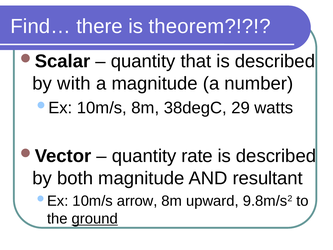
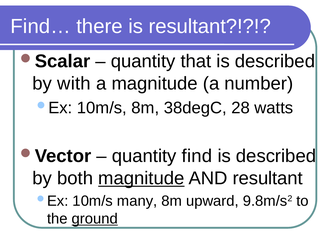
is theorem: theorem -> resultant
29: 29 -> 28
rate: rate -> find
magnitude at (141, 178) underline: none -> present
arrow: arrow -> many
